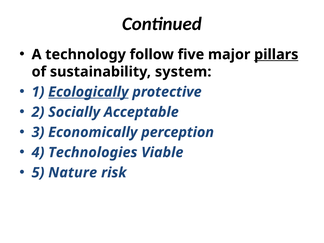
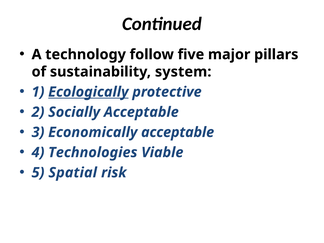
pillars underline: present -> none
Economically perception: perception -> acceptable
Nature: Nature -> Spatial
